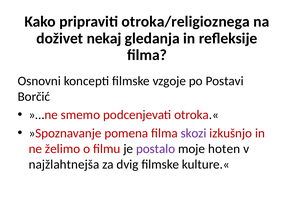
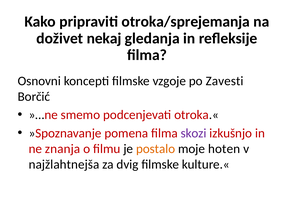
otroka/religioznega: otroka/religioznega -> otroka/sprejemanja
Postavi: Postavi -> Zavesti
želimo: želimo -> znanja
postalo colour: purple -> orange
